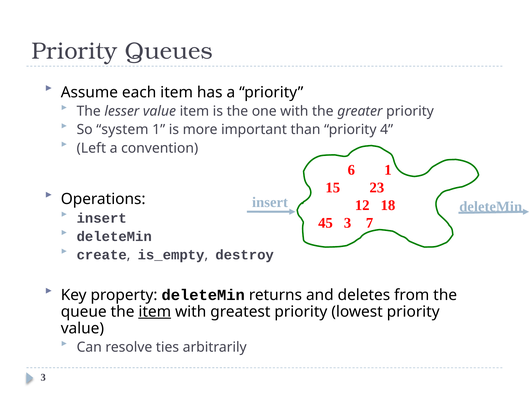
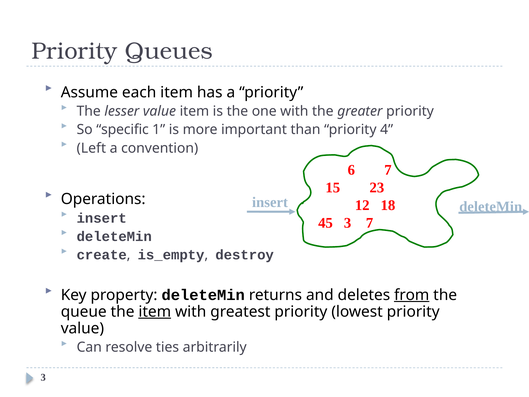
system: system -> specific
6 1: 1 -> 7
from underline: none -> present
